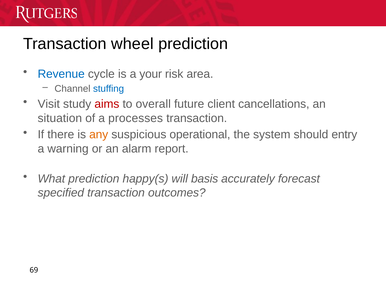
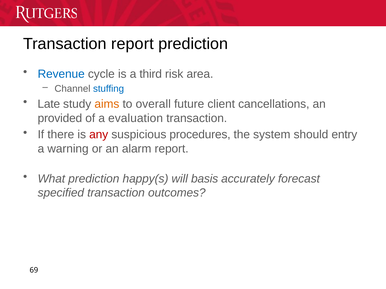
Transaction wheel: wheel -> report
your: your -> third
Visit: Visit -> Late
aims colour: red -> orange
situation: situation -> provided
processes: processes -> evaluation
any colour: orange -> red
operational: operational -> procedures
